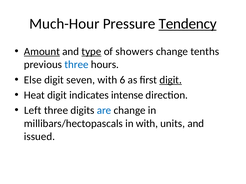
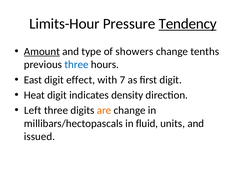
Much-Hour: Much-Hour -> Limits-Hour
type underline: present -> none
Else: Else -> East
seven: seven -> effect
6: 6 -> 7
digit at (171, 80) underline: present -> none
intense: intense -> density
are colour: blue -> orange
in with: with -> fluid
